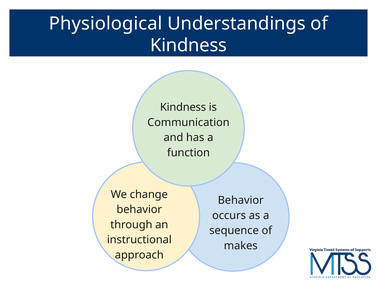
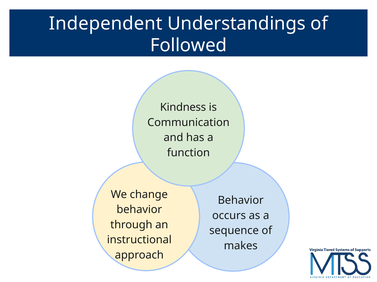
Physiological: Physiological -> Independent
Kindness at (189, 46): Kindness -> Followed
